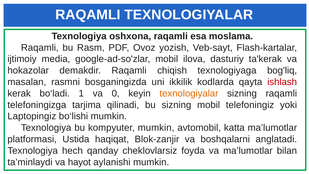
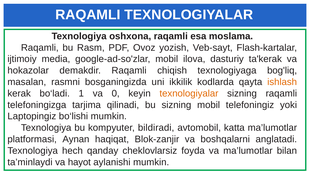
ishlash colour: red -> orange
kompyuter mumkin: mumkin -> bildiradi
Ustida: Ustida -> Aynan
